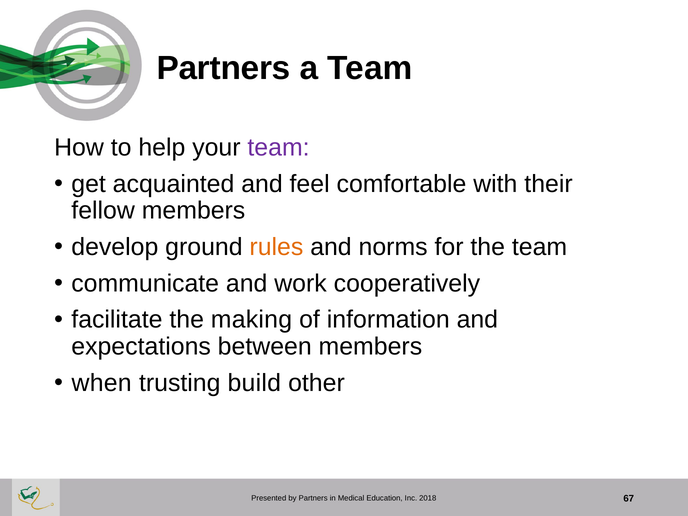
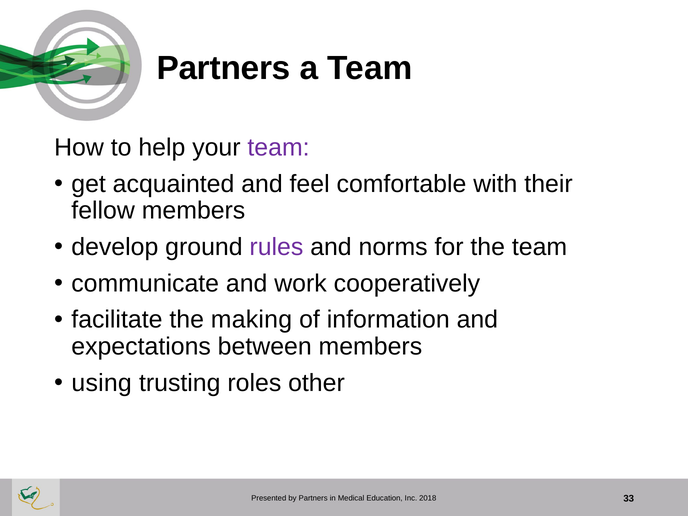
rules colour: orange -> purple
when: when -> using
build: build -> roles
67: 67 -> 33
